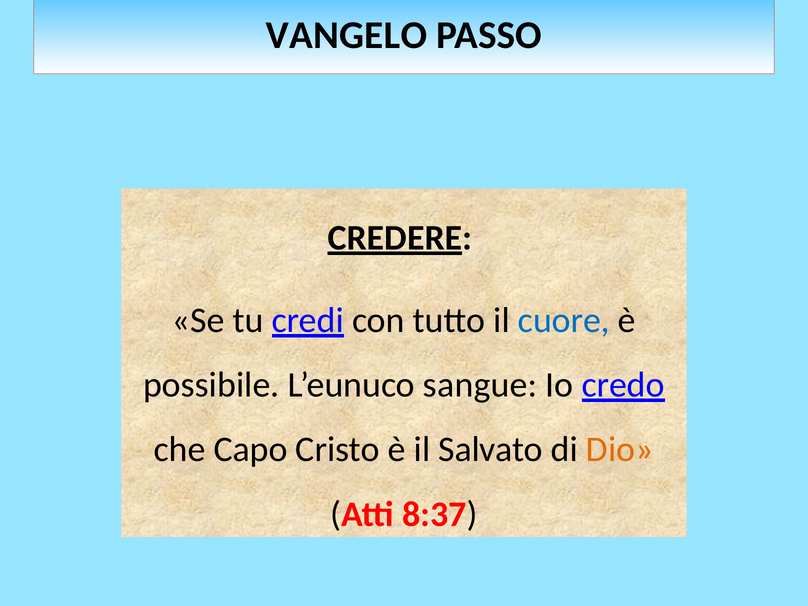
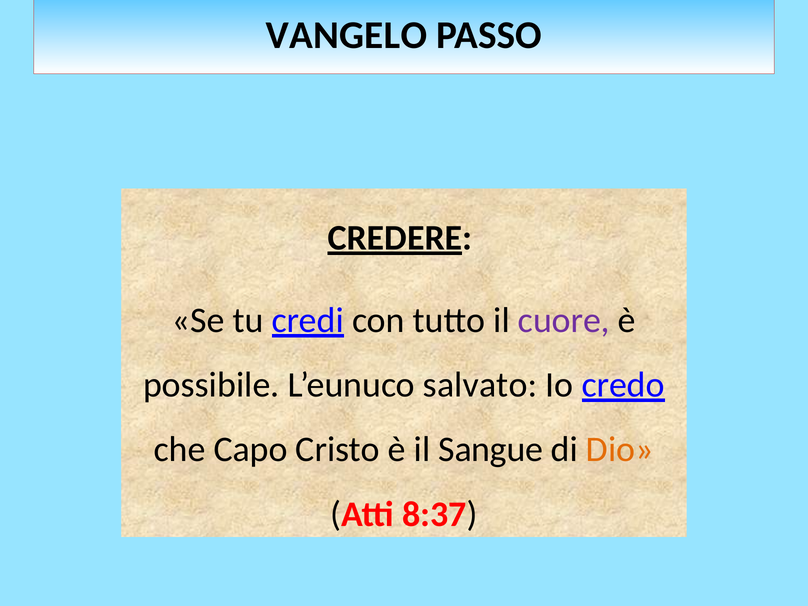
cuore colour: blue -> purple
sangue: sangue -> salvato
Salvato: Salvato -> Sangue
